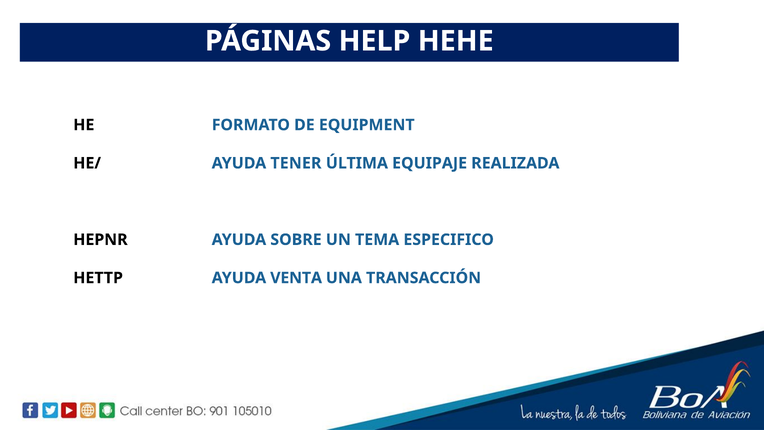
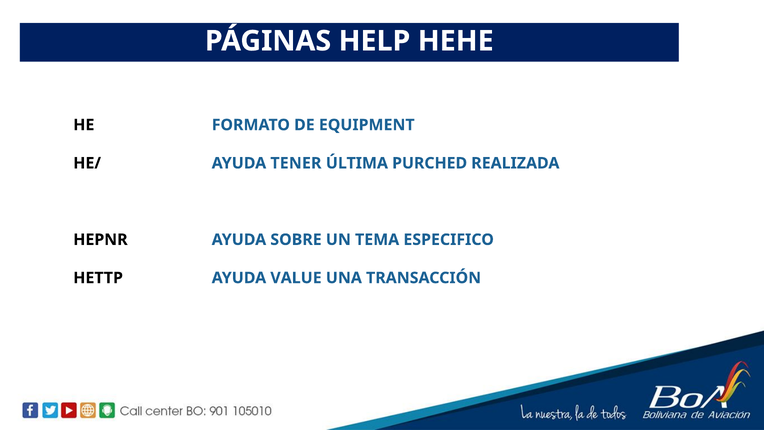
EQUIPAJE: EQUIPAJE -> PURCHED
VENTA: VENTA -> VALUE
